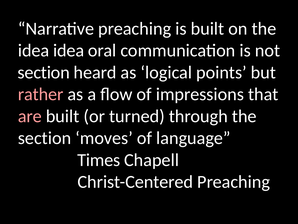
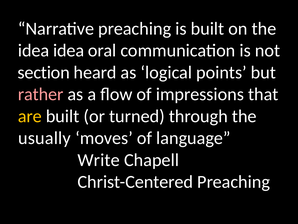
are colour: pink -> yellow
section at (45, 138): section -> usually
Times: Times -> Write
